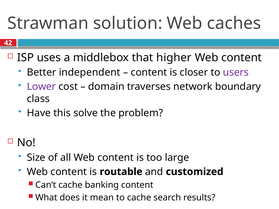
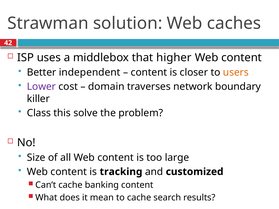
users colour: purple -> orange
class: class -> killer
Have: Have -> Class
routable: routable -> tracking
